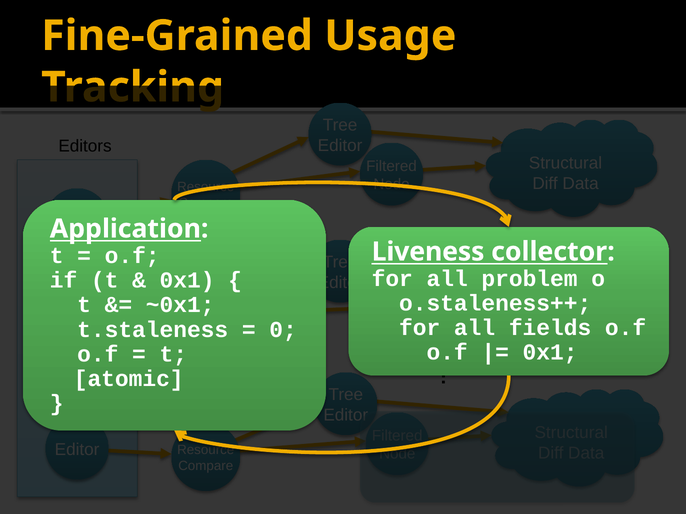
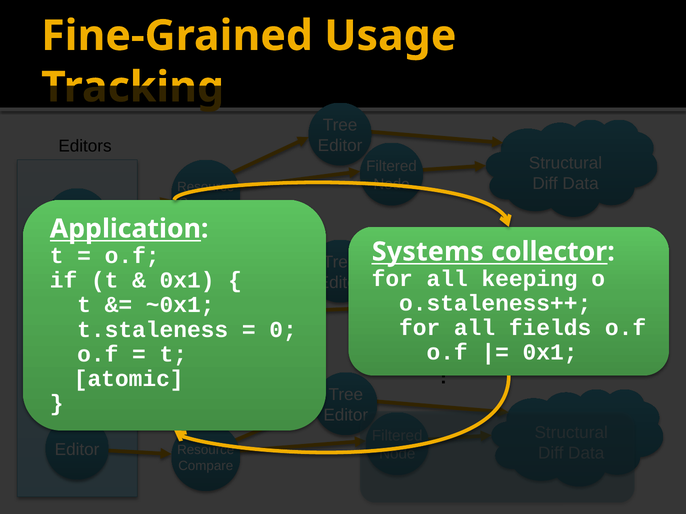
Liveness: Liveness -> Systems
problem: problem -> keeping
